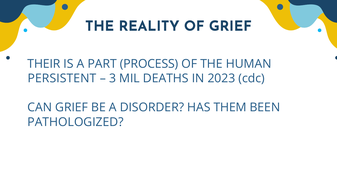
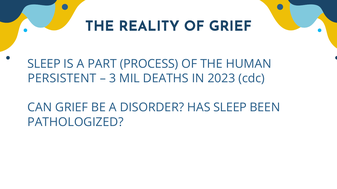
THEIR at (44, 64): THEIR -> SLEEP
HAS THEM: THEM -> SLEEP
